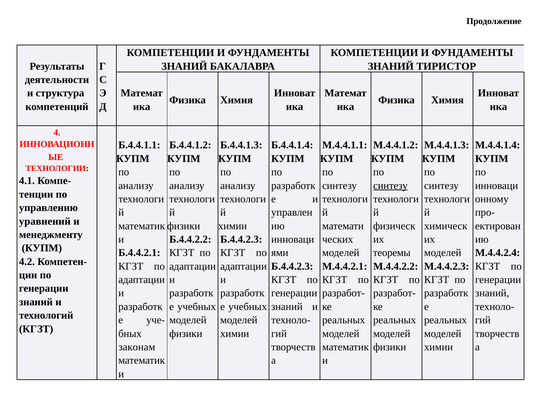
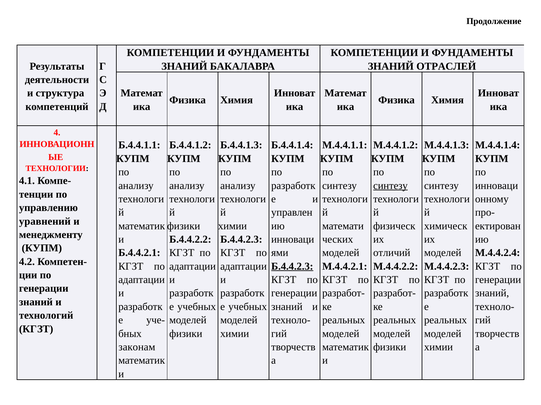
ТИРИСТОР: ТИРИСТОР -> ОТРАСЛЕЙ
теоремы: теоремы -> отличий
Б.4.4.2.3 at (292, 267) underline: none -> present
